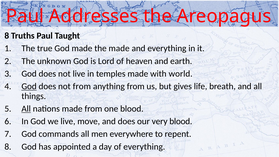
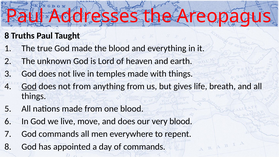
the made: made -> blood
with world: world -> things
All at (26, 109) underline: present -> none
of everything: everything -> commands
